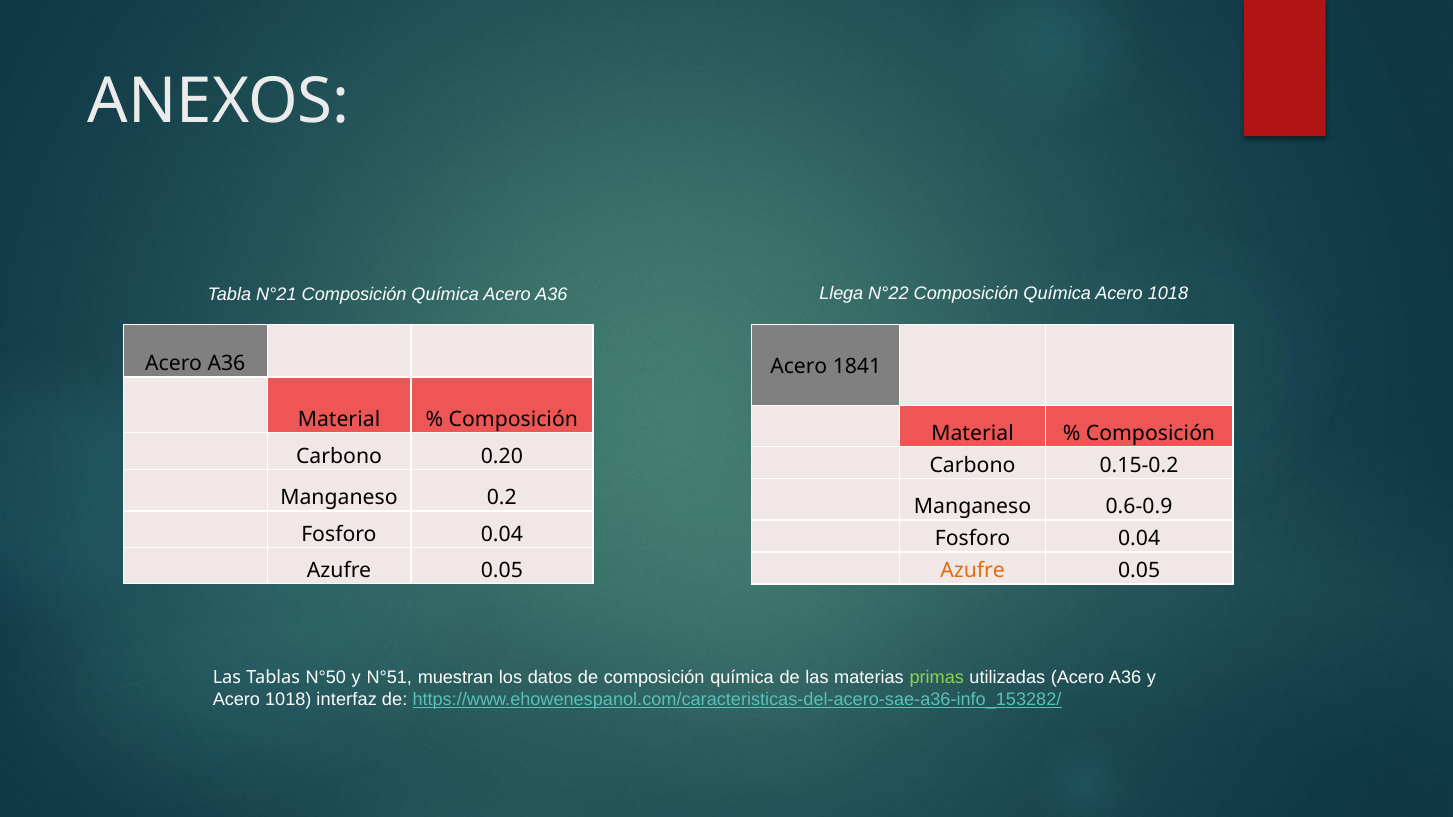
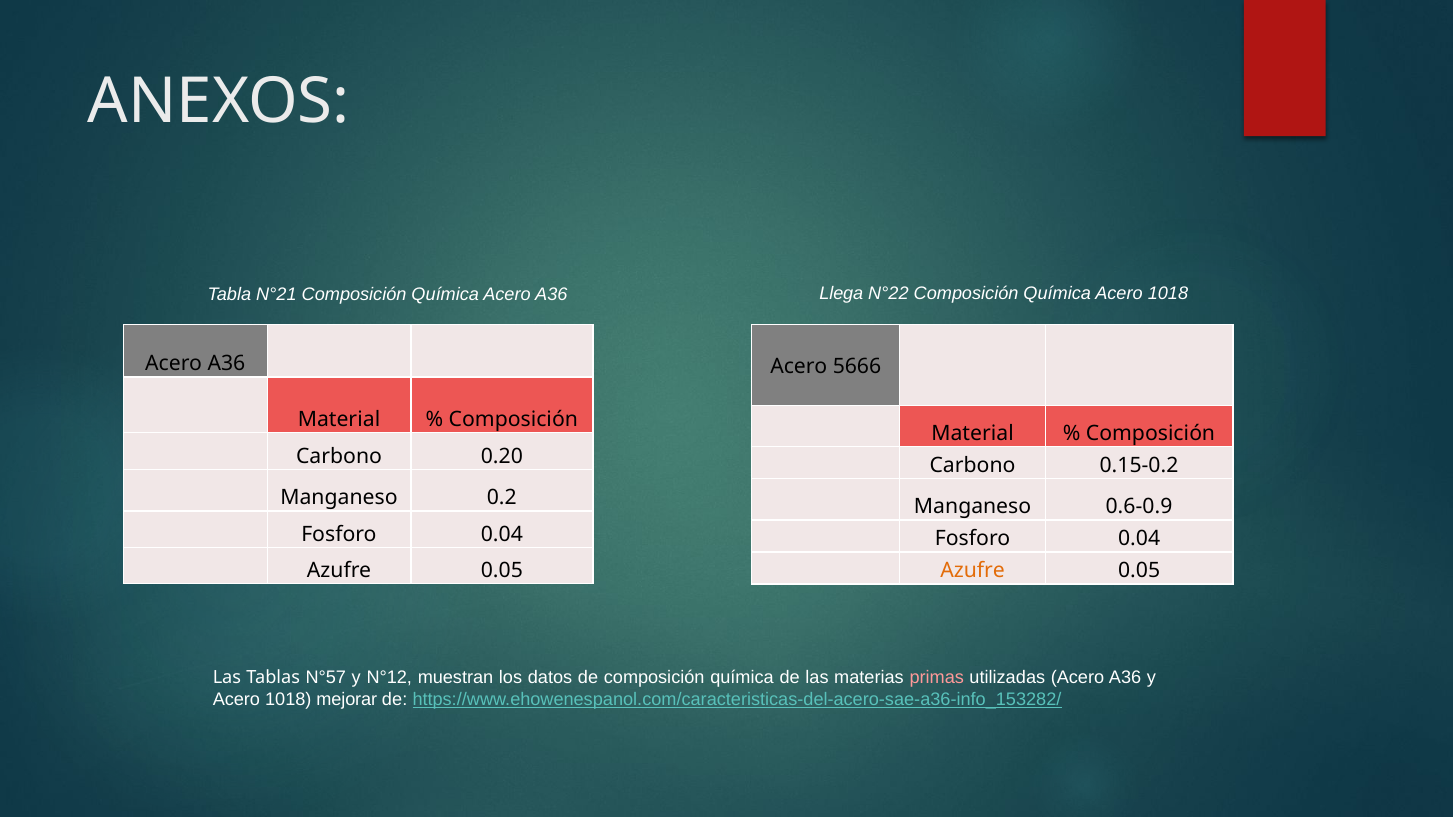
1841: 1841 -> 5666
N°50: N°50 -> N°57
N°51: N°51 -> N°12
primas colour: light green -> pink
interfaz: interfaz -> mejorar
